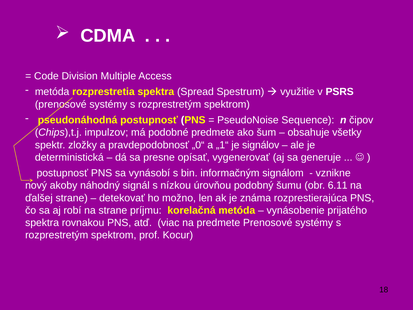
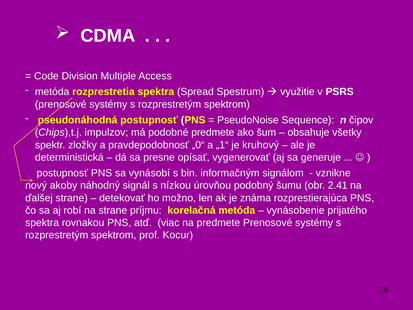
signálov: signálov -> kruhový
6.11: 6.11 -> 2.41
